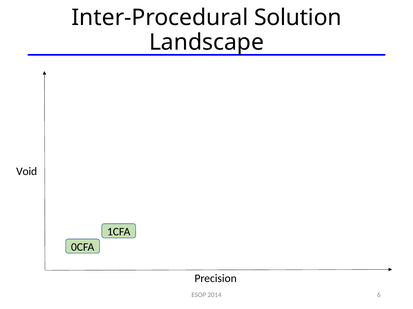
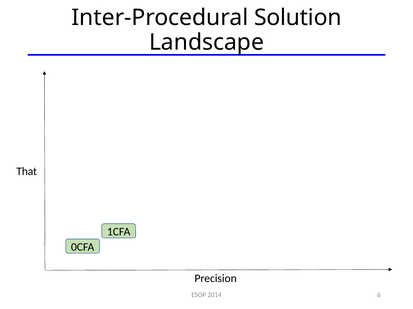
Void: Void -> That
